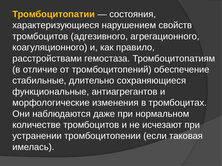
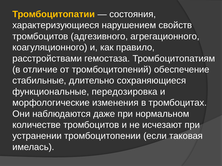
антиагрегантов: антиагрегантов -> передозировка
